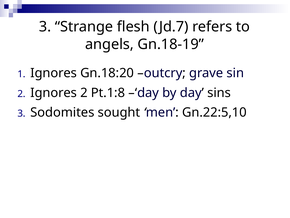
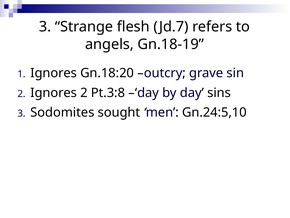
Pt.1:8: Pt.1:8 -> Pt.3:8
Gn.22:5,10: Gn.22:5,10 -> Gn.24:5,10
